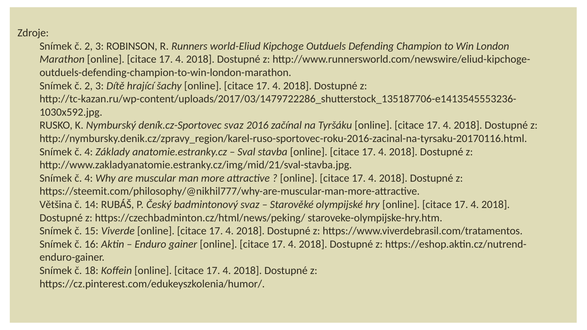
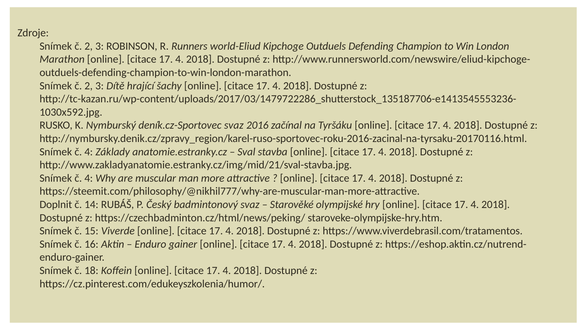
Většina: Většina -> Doplnit
